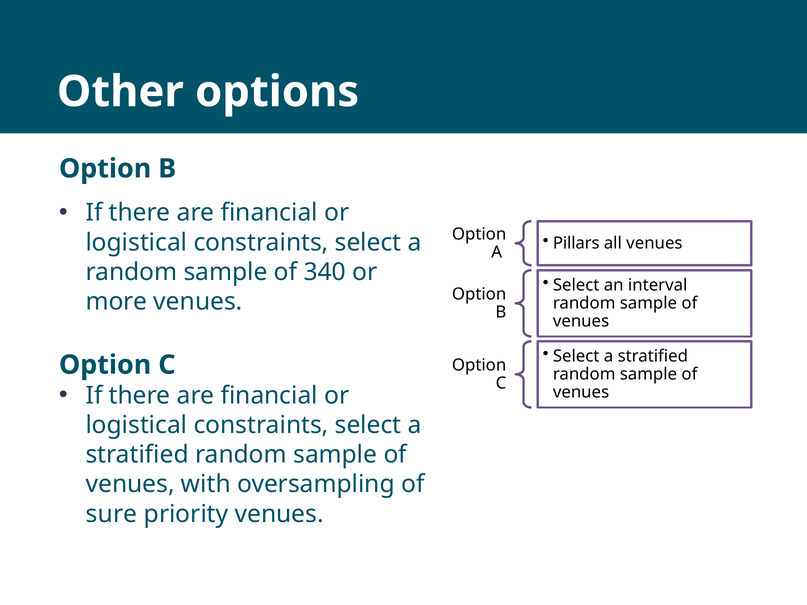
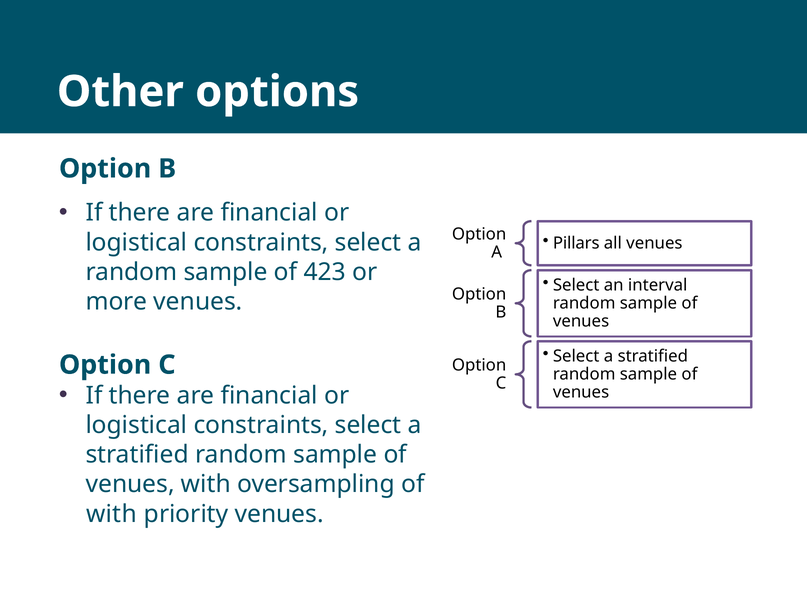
340: 340 -> 423
sure at (112, 514): sure -> with
